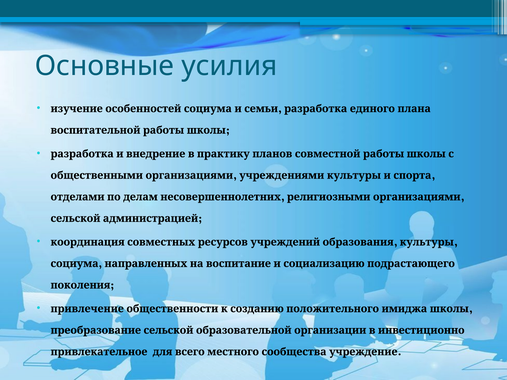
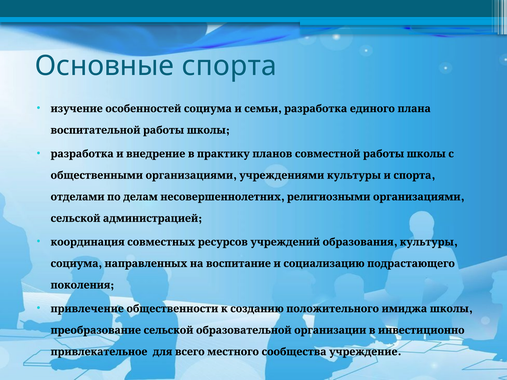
Основные усилия: усилия -> спорта
